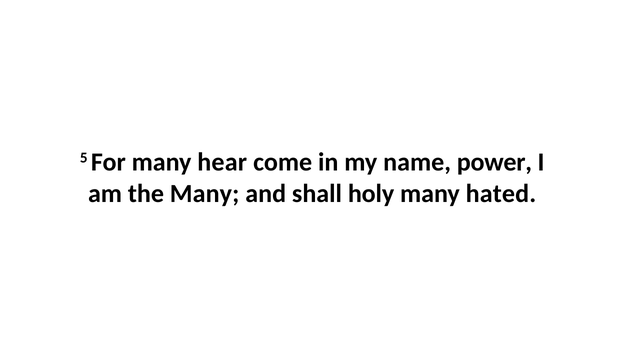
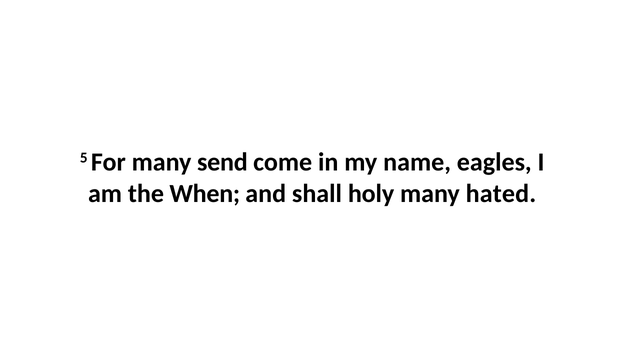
hear: hear -> send
power: power -> eagles
the Many: Many -> When
